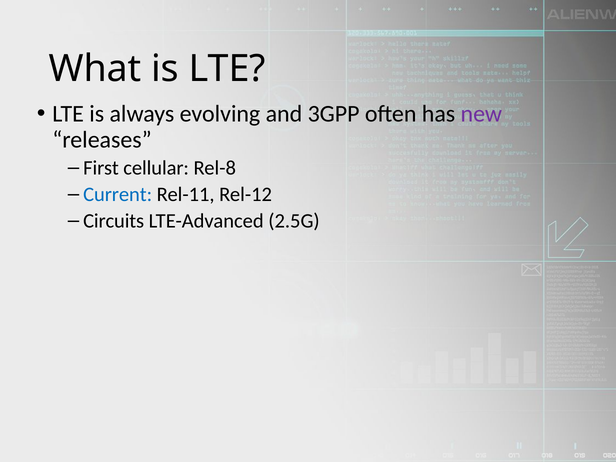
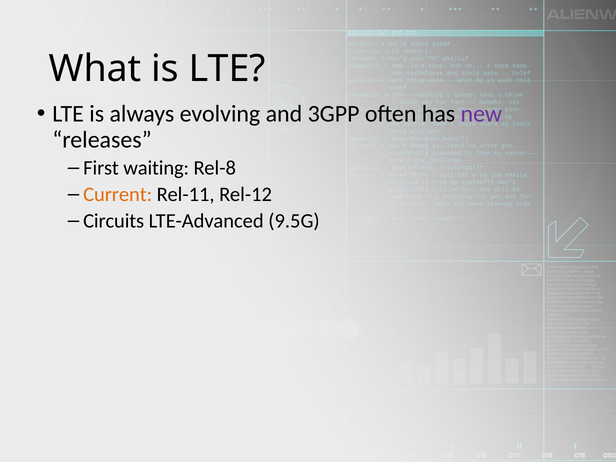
cellular: cellular -> waiting
Current colour: blue -> orange
2.5G: 2.5G -> 9.5G
